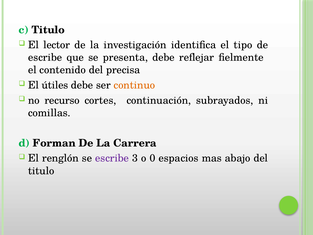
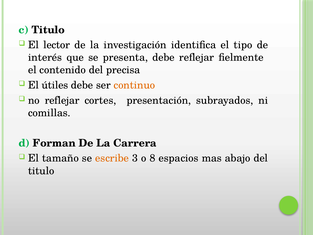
escribe at (45, 57): escribe -> interés
no recurso: recurso -> reflejar
continuación: continuación -> presentación
renglón: renglón -> tamaño
escribe at (112, 158) colour: purple -> orange
0: 0 -> 8
